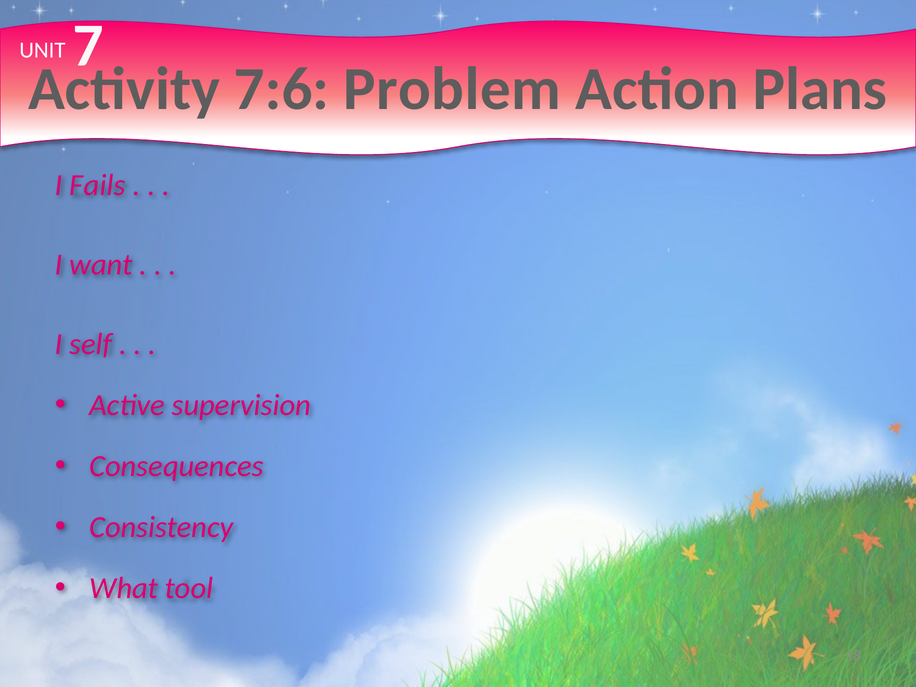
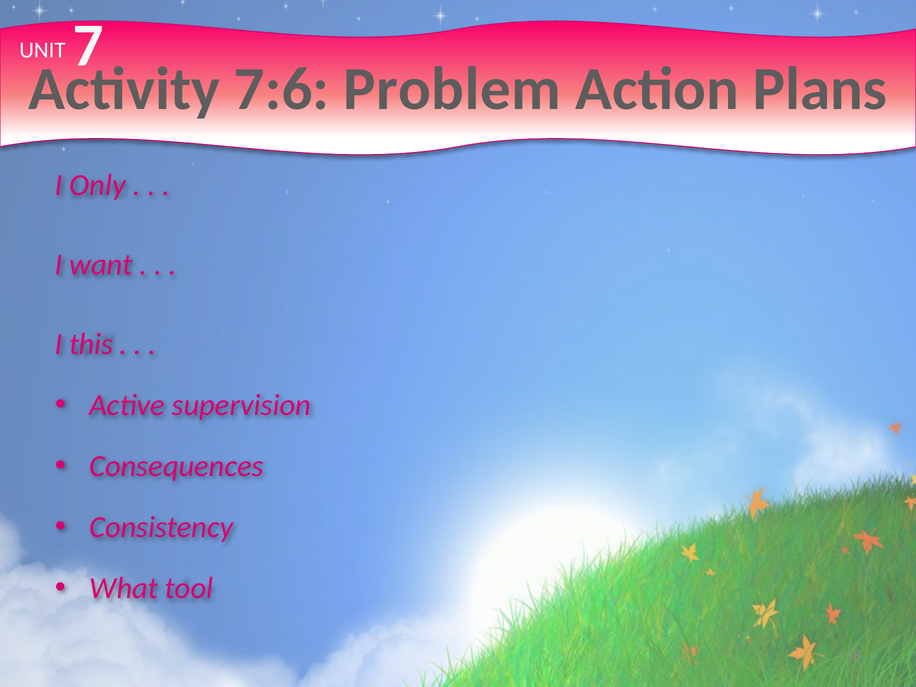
Fails: Fails -> Only
self: self -> this
